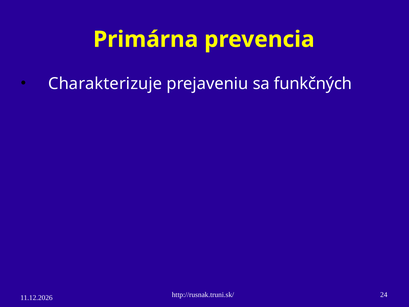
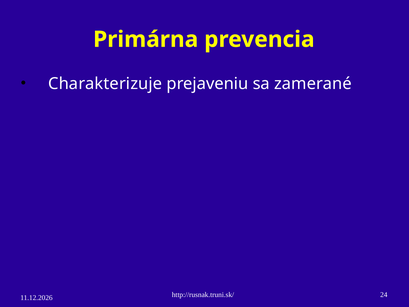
funkčných: funkčných -> zamerané
